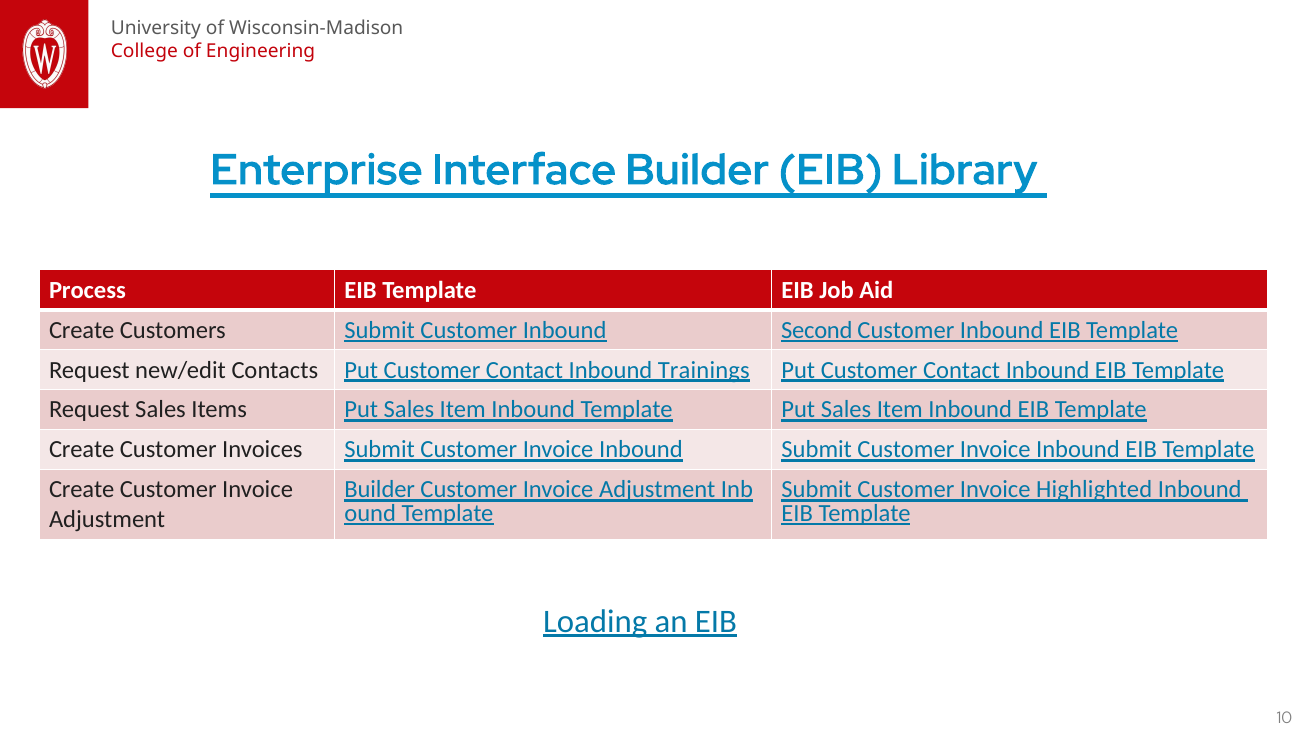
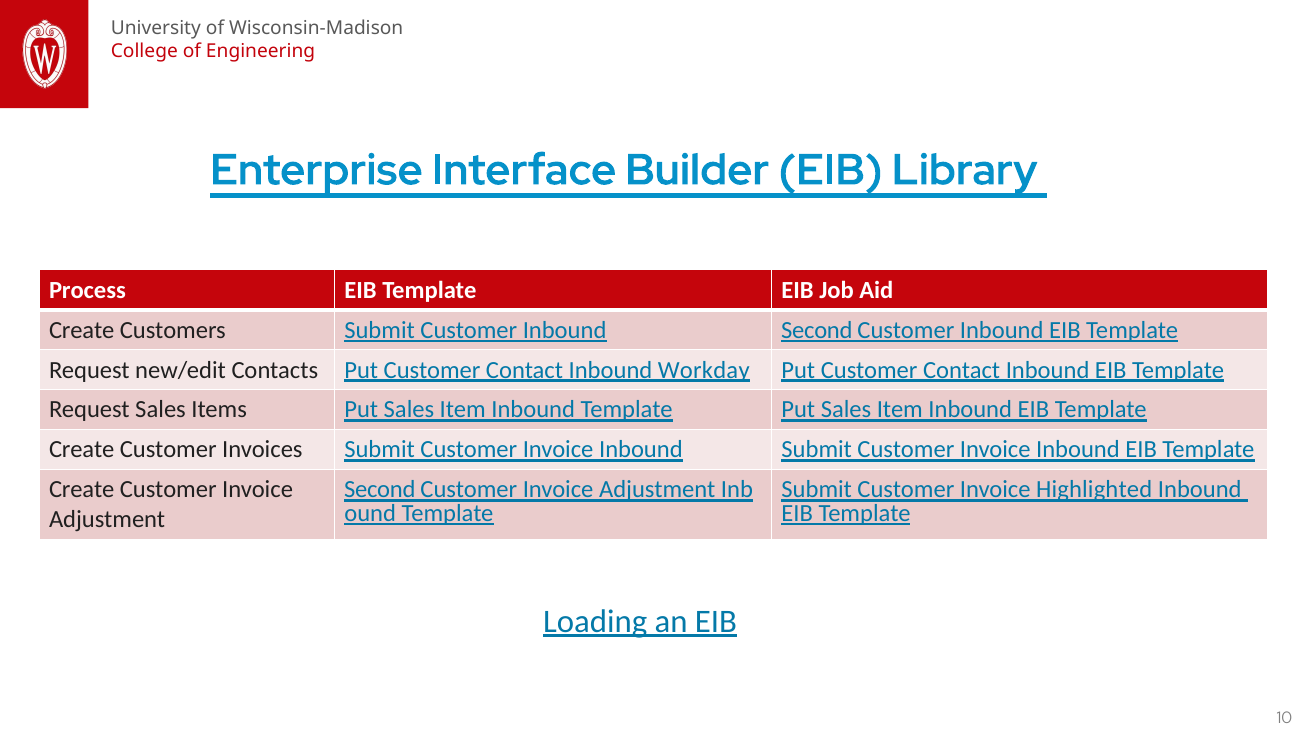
Trainings: Trainings -> Workday
Builder at (380, 490): Builder -> Second
